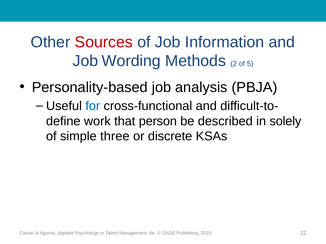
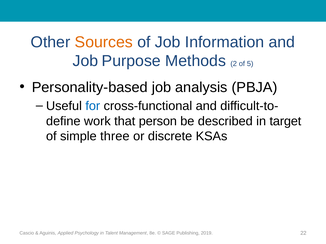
Sources colour: red -> orange
Wording: Wording -> Purpose
solely: solely -> target
